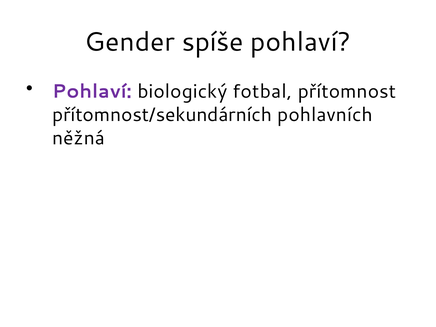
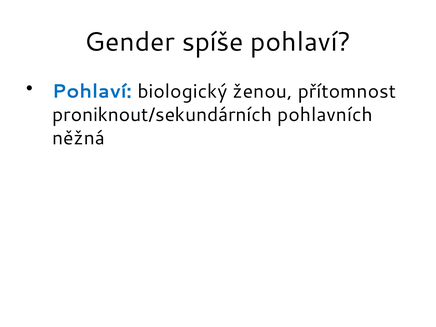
Pohlaví at (92, 91) colour: purple -> blue
fotbal: fotbal -> ženou
přítomnost/sekundárních: přítomnost/sekundárních -> proniknout/sekundárních
